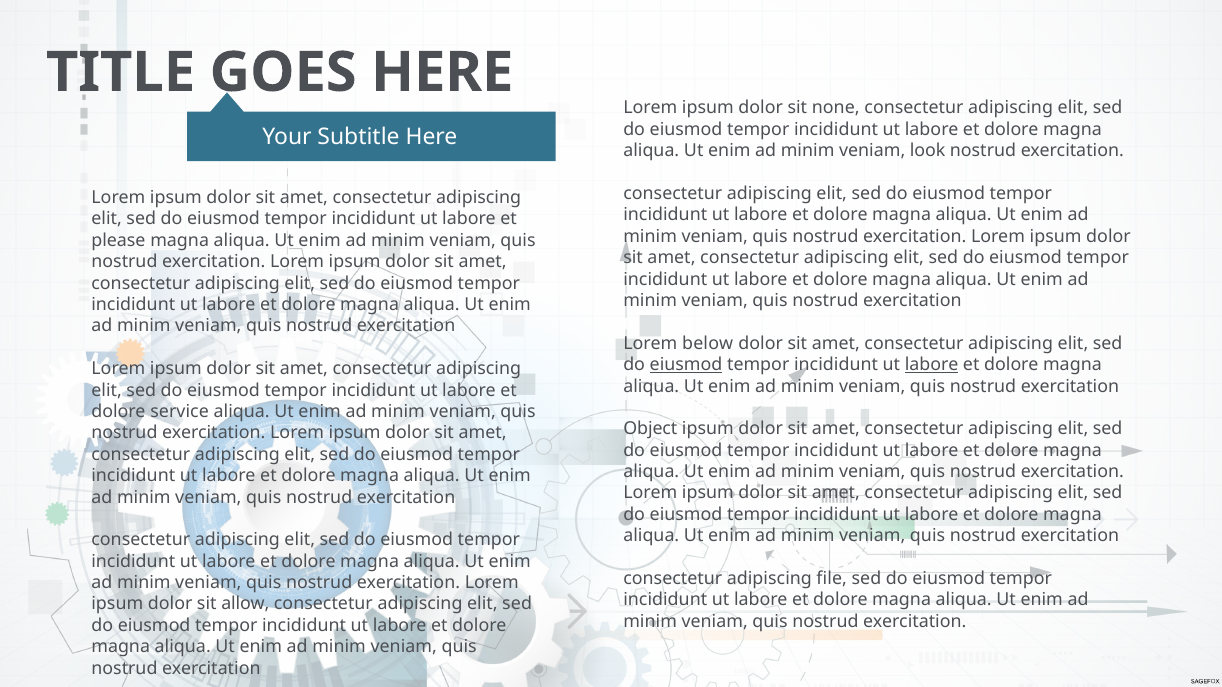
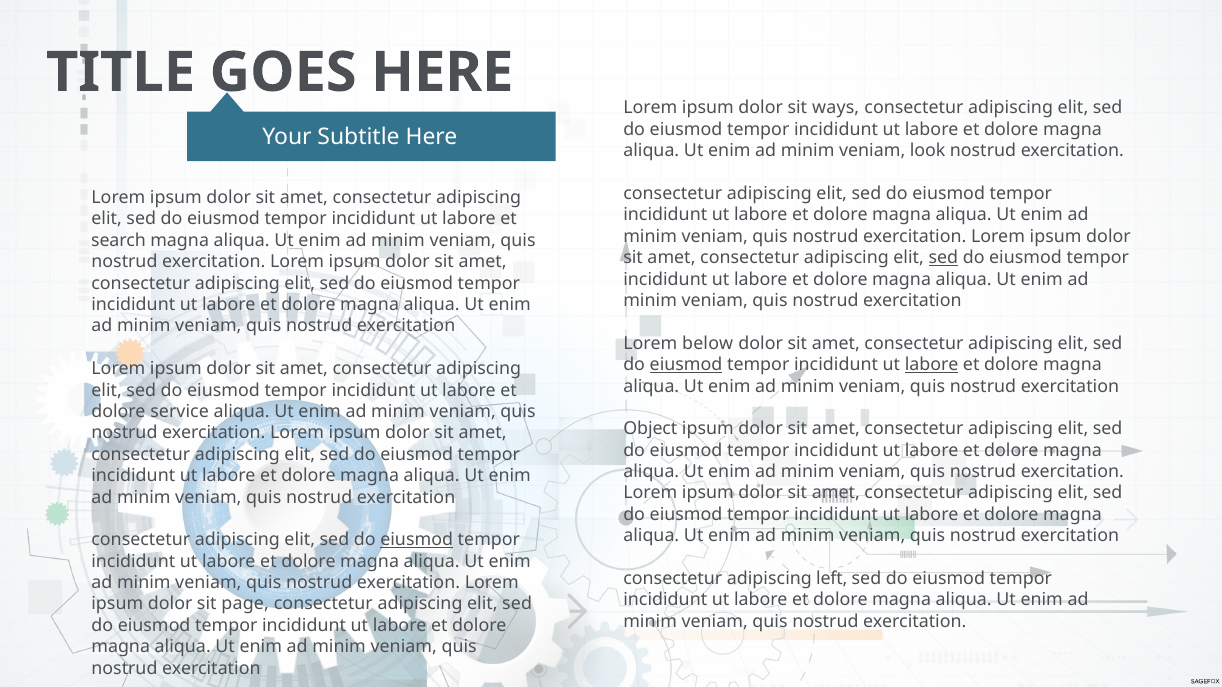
none: none -> ways
please: please -> search
sed at (943, 258) underline: none -> present
eiusmod at (417, 540) underline: none -> present
file: file -> left
allow: allow -> page
